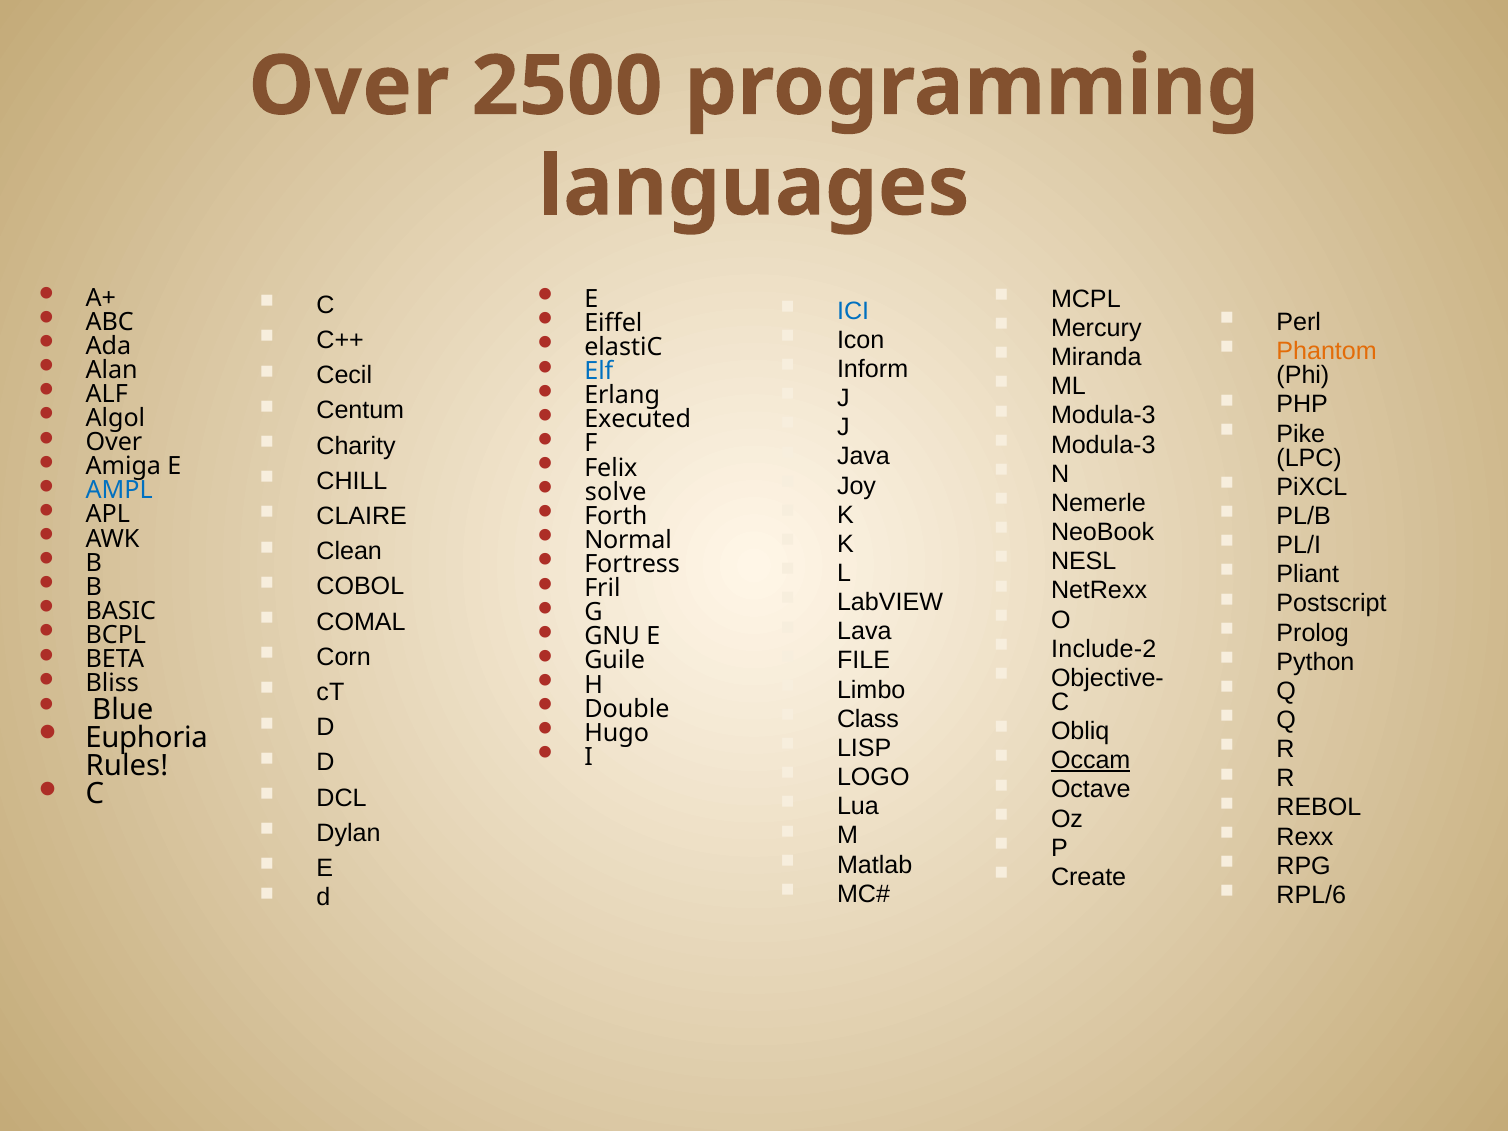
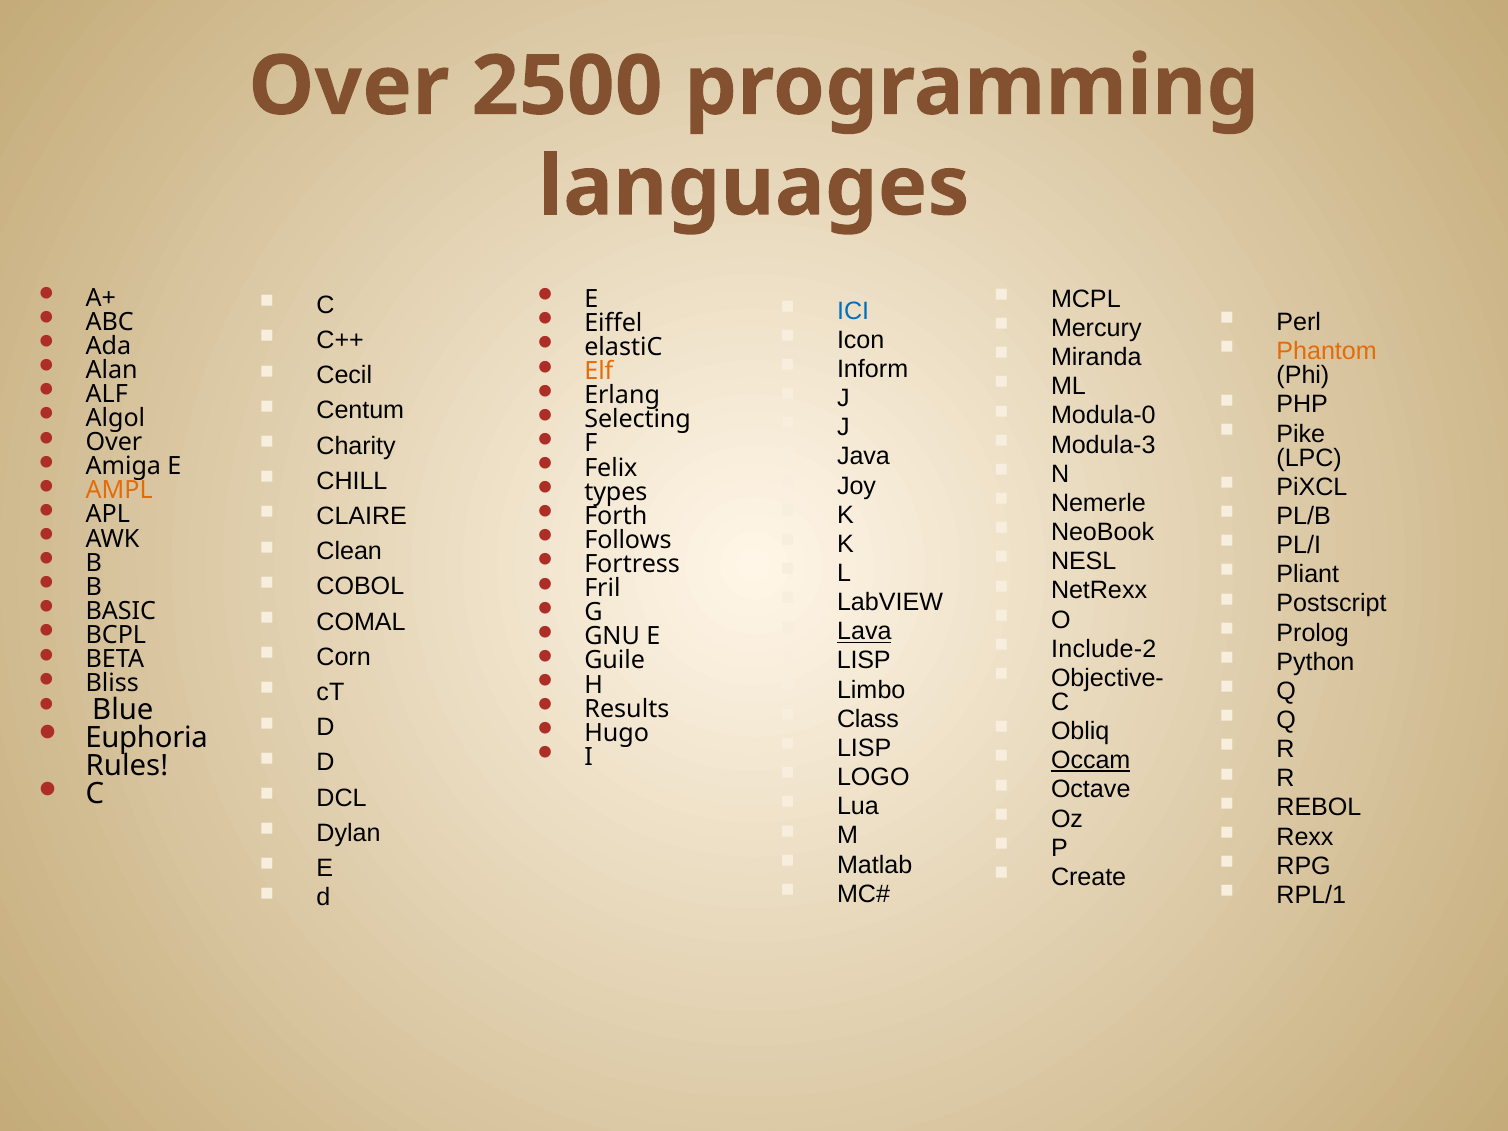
Elf colour: blue -> orange
Modula-3 at (1103, 416): Modula-3 -> Modula-0
Executed: Executed -> Selecting
AMPL colour: blue -> orange
solve: solve -> types
Normal: Normal -> Follows
Lava underline: none -> present
FILE at (864, 661): FILE -> LISP
Double: Double -> Results
RPL/6: RPL/6 -> RPL/1
